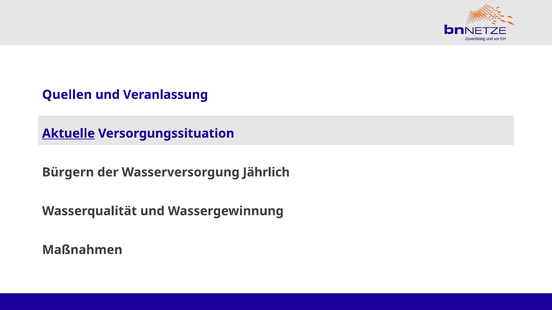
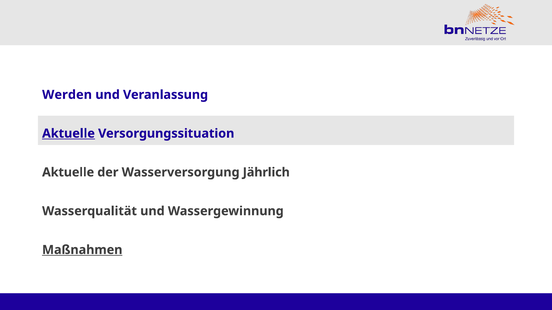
Quellen: Quellen -> Werden
Bürgern at (68, 173): Bürgern -> Aktuelle
Maßnahmen underline: none -> present
